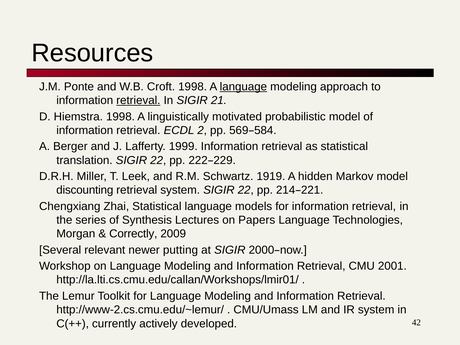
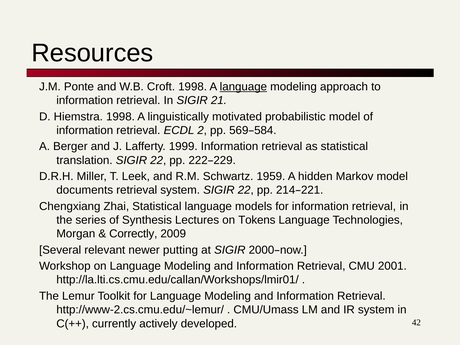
retrieval at (138, 100) underline: present -> none
1919: 1919 -> 1959
discounting: discounting -> documents
Papers: Papers -> Tokens
